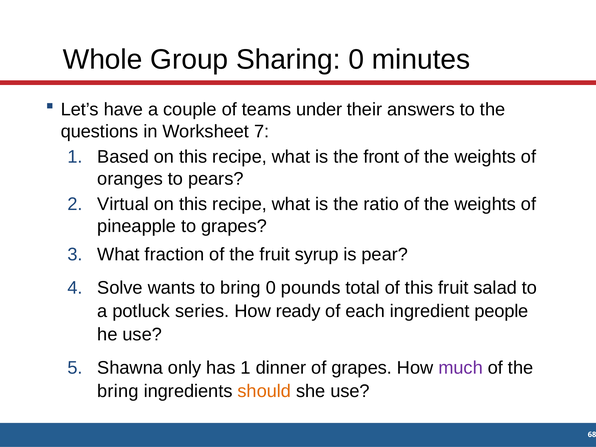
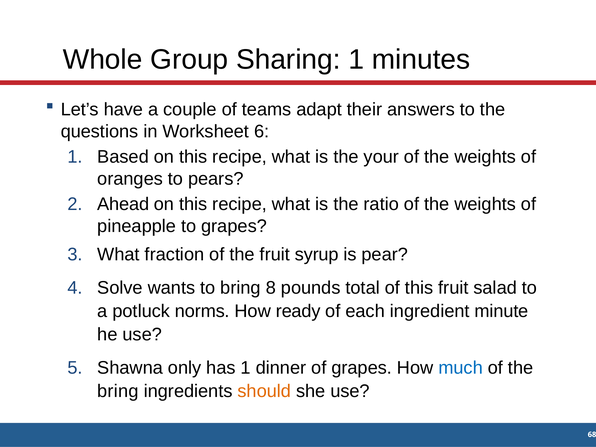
Sharing 0: 0 -> 1
under: under -> adapt
7: 7 -> 6
front: front -> your
Virtual: Virtual -> Ahead
bring 0: 0 -> 8
series: series -> norms
people: people -> minute
much colour: purple -> blue
